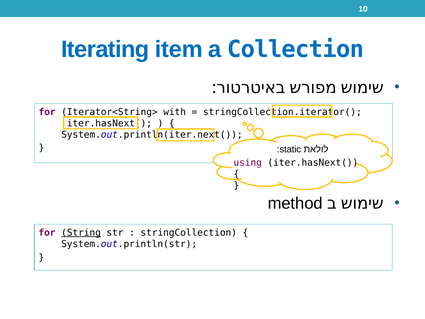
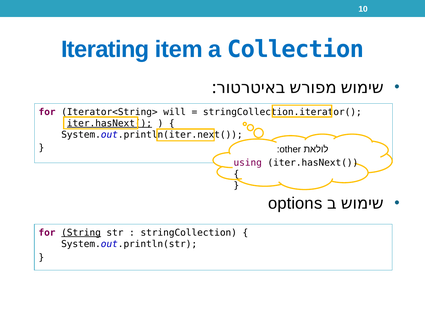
with: with -> will
iter.hasNext( at (109, 123) underline: none -> present
static: static -> other
method: method -> options
